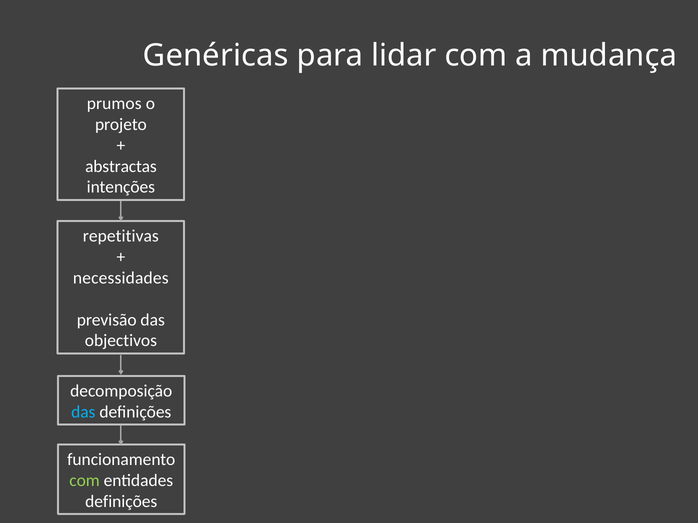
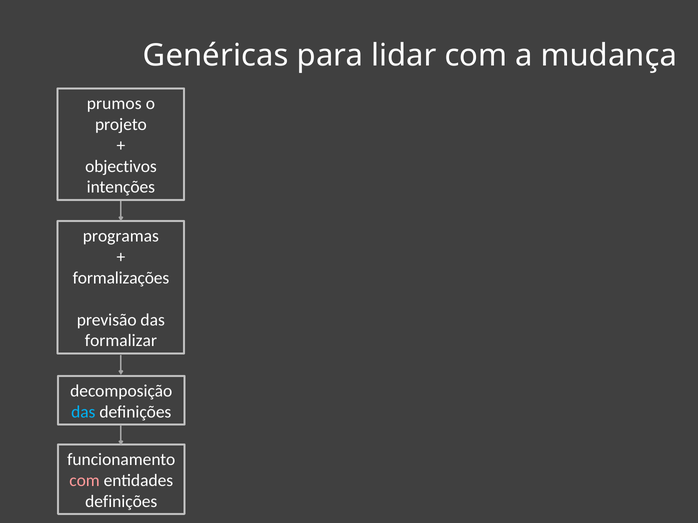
abstractas: abstractas -> objectivos
repetitivas: repetitivas -> programas
necessidades: necessidades -> formalizações
objectivos: objectivos -> formalizar
com at (85, 481) colour: light green -> pink
